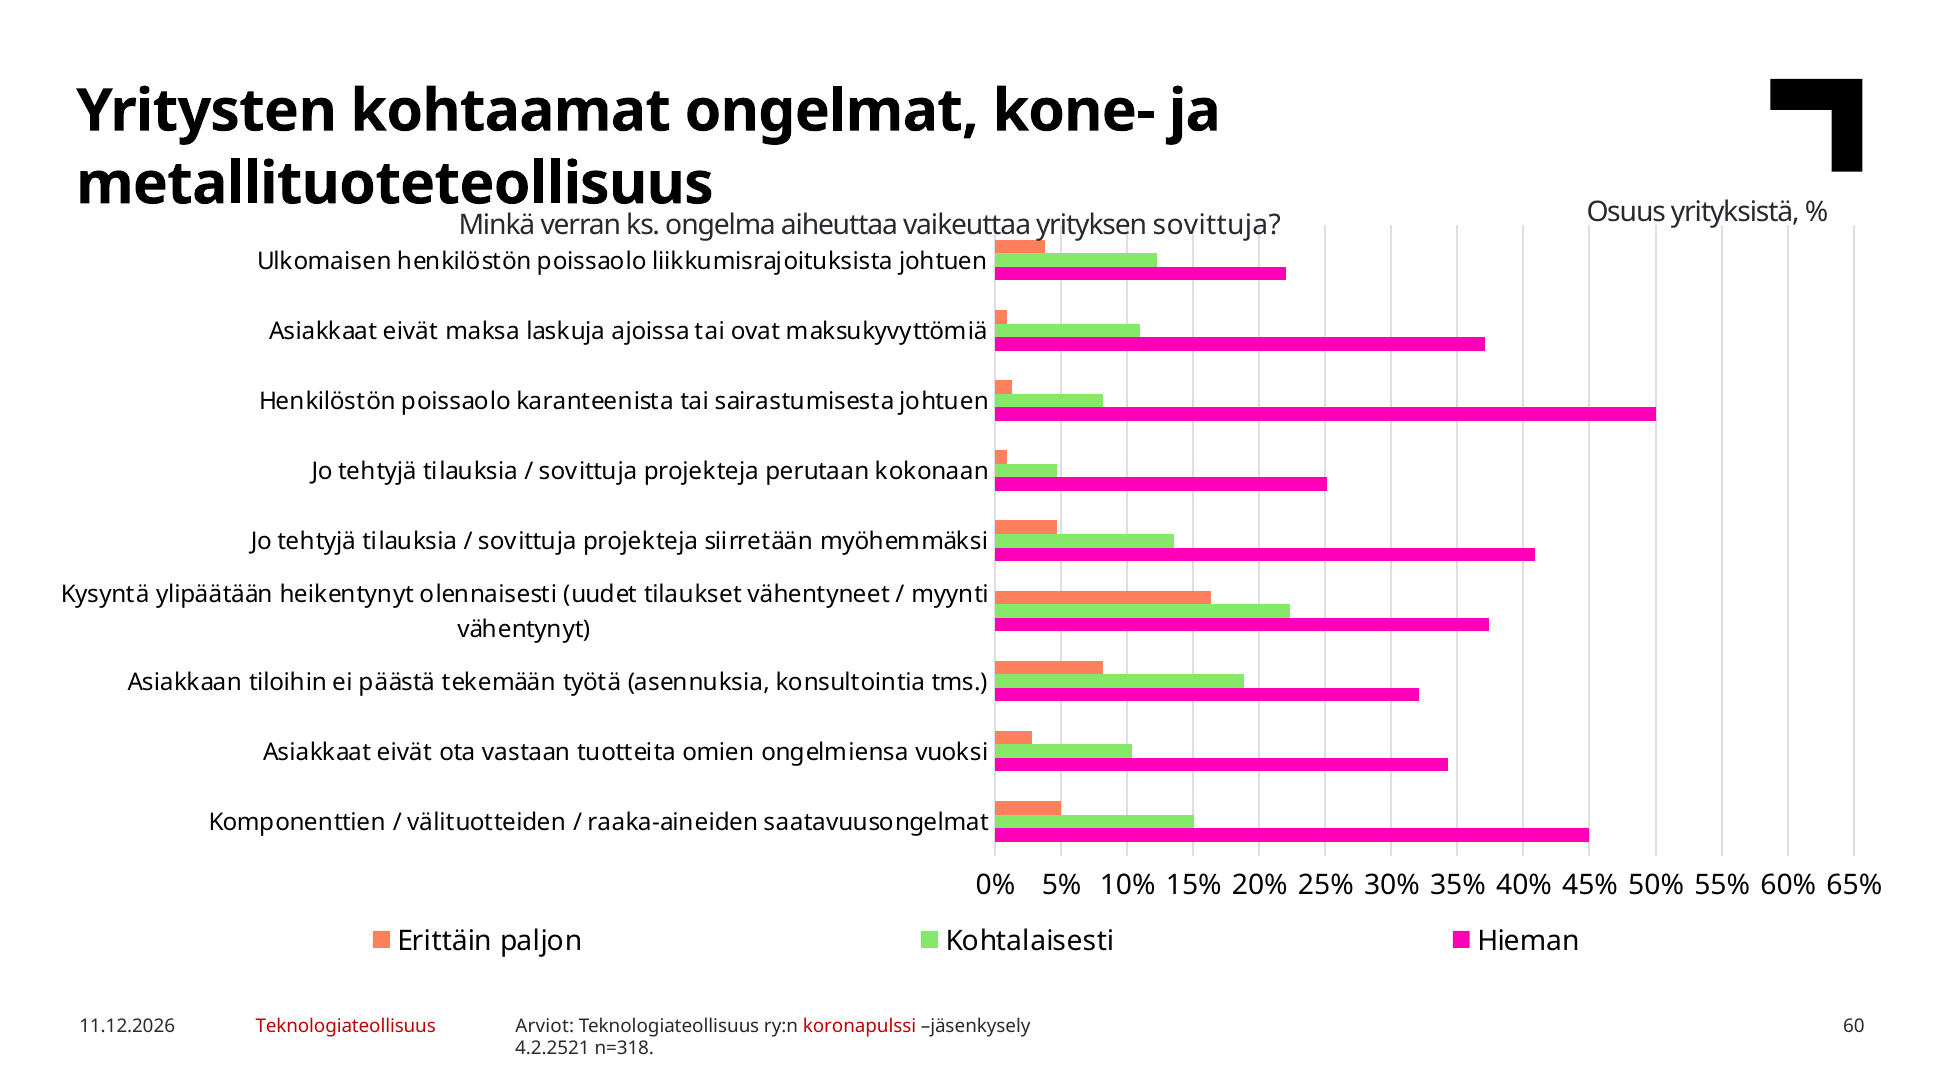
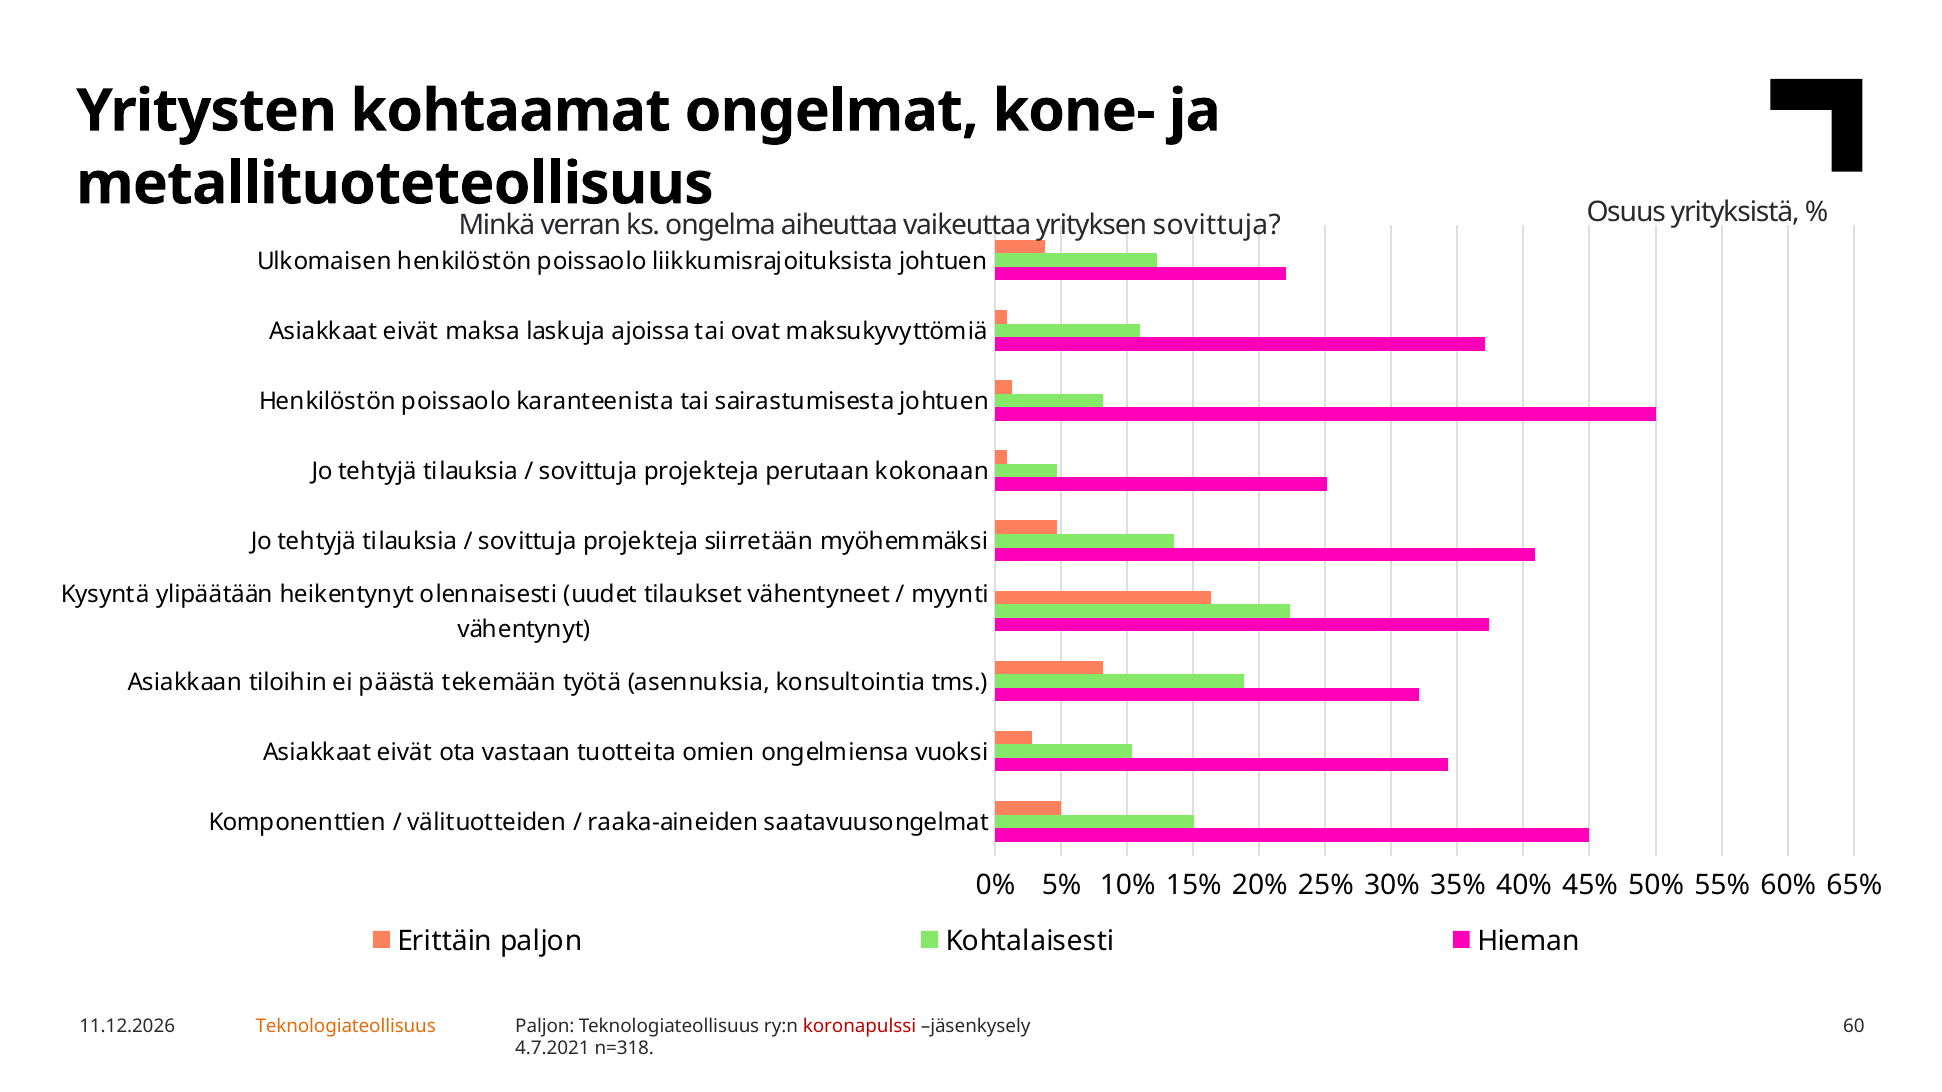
Teknologiateollisuus at (346, 1026) colour: red -> orange
Arviot at (545, 1026): Arviot -> Paljon
4.2.2521: 4.2.2521 -> 4.7.2021
